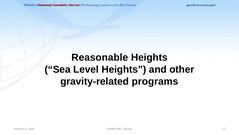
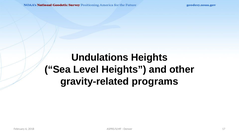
Reasonable: Reasonable -> Undulations
